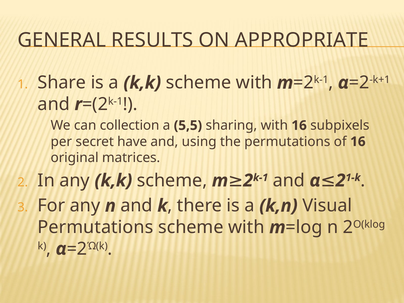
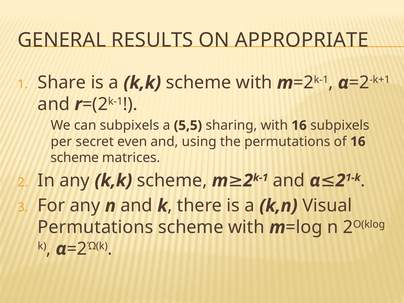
can collection: collection -> subpixels
have: have -> even
original at (75, 158): original -> scheme
